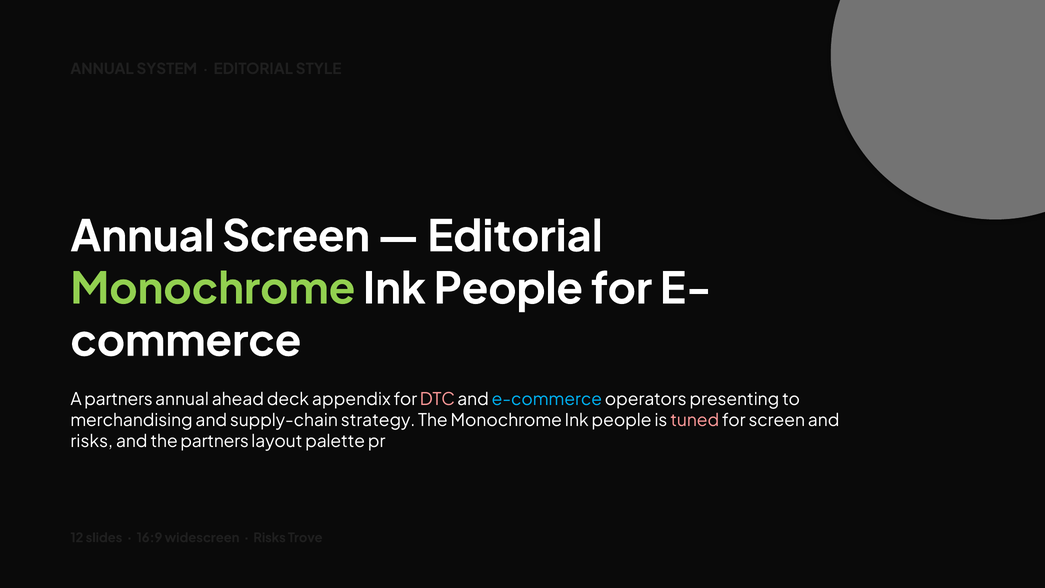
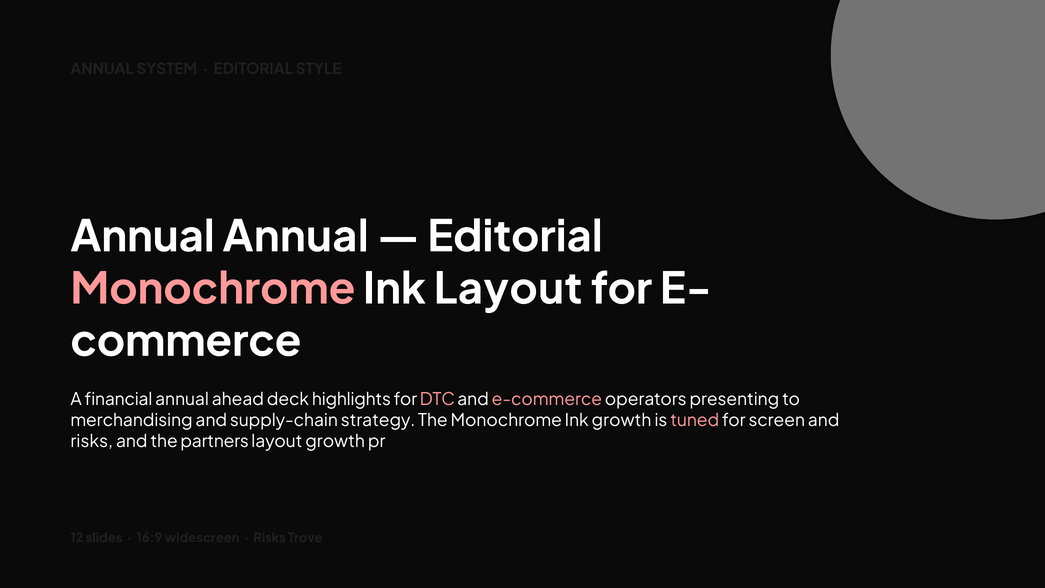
Annual Screen: Screen -> Annual
Monochrome at (213, 289) colour: light green -> pink
People at (508, 289): People -> Layout
A partners: partners -> financial
appendix: appendix -> highlights
e-commerce colour: light blue -> pink
The Monochrome Ink people: people -> growth
layout palette: palette -> growth
